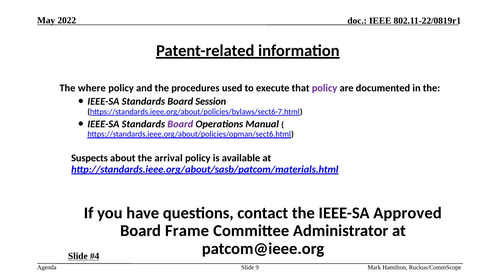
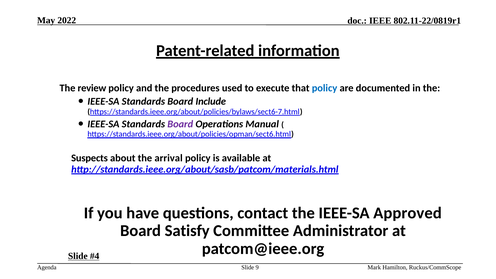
where: where -> review
policy at (325, 88) colour: purple -> blue
Session: Session -> Include
Frame: Frame -> Satisfy
